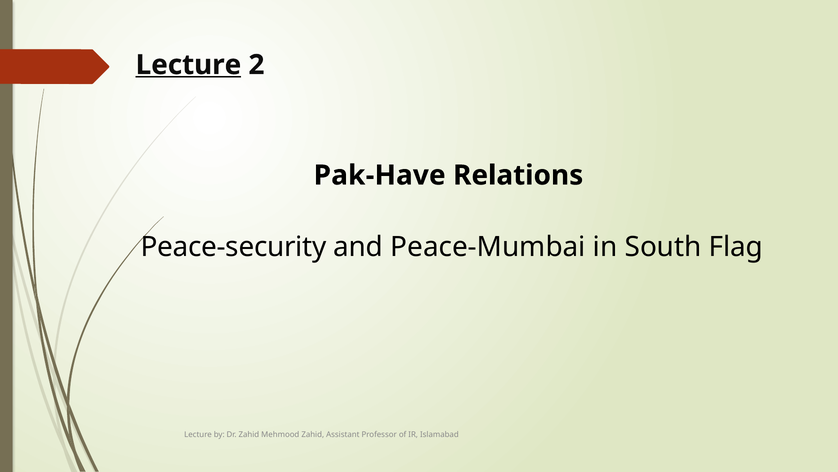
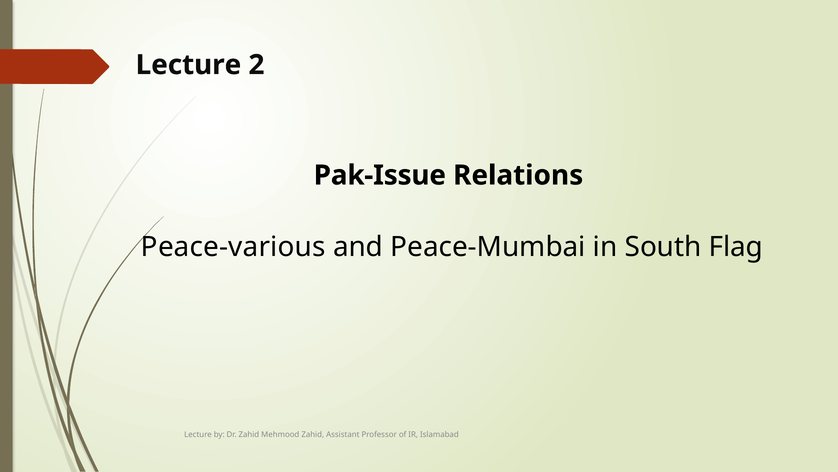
Lecture at (188, 65) underline: present -> none
Pak-Have: Pak-Have -> Pak-Issue
Peace-security: Peace-security -> Peace-various
